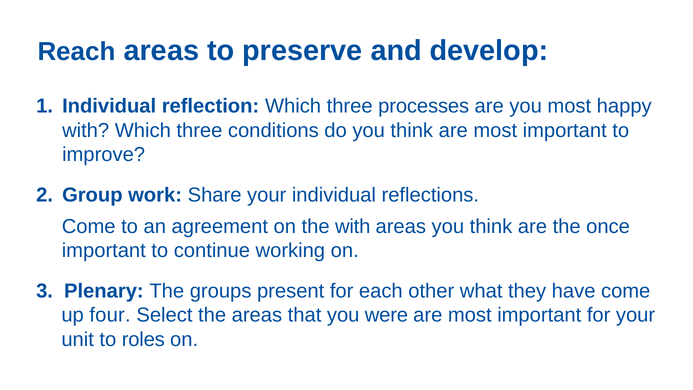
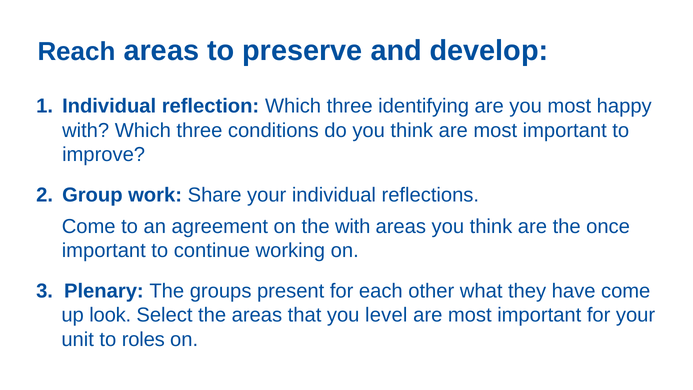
processes: processes -> identifying
four: four -> look
were: were -> level
